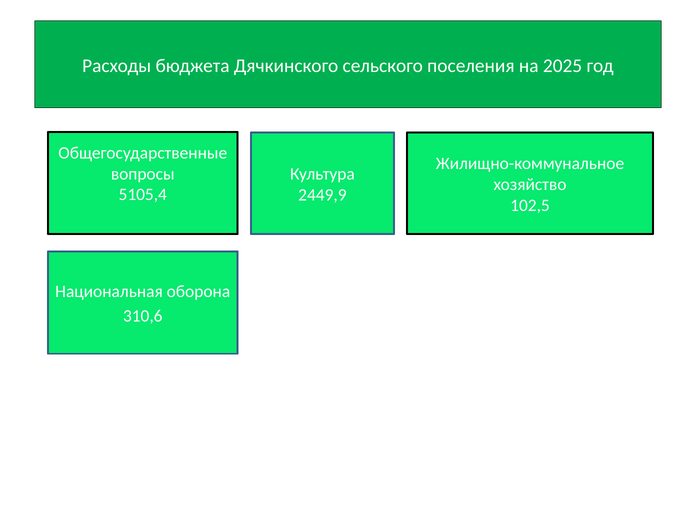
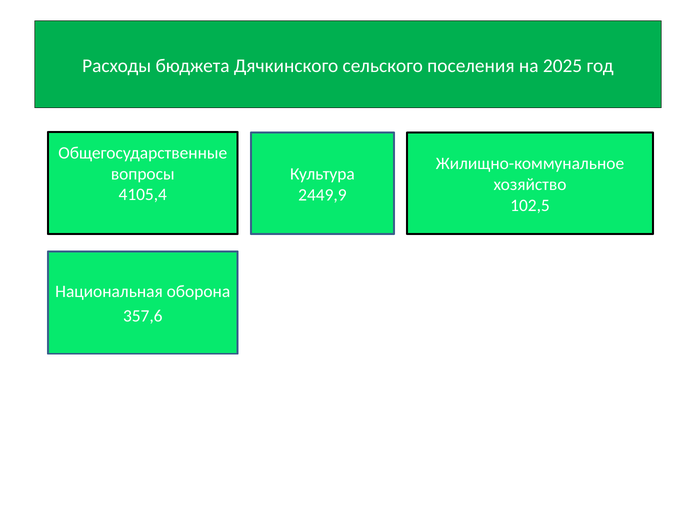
5105,4: 5105,4 -> 4105,4
310,6: 310,6 -> 357,6
